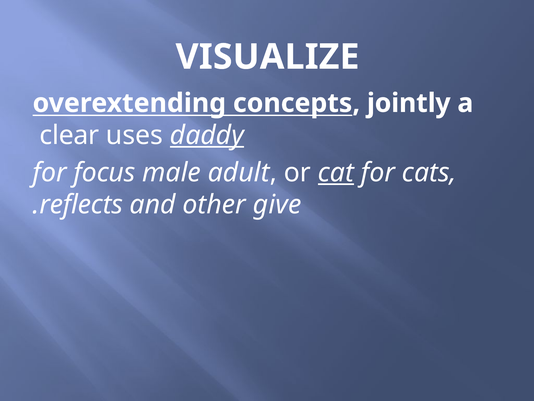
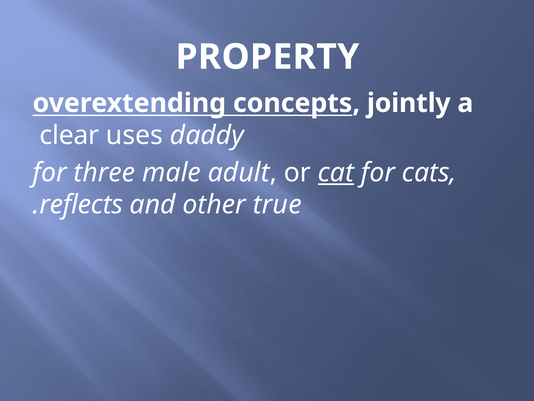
VISUALIZE: VISUALIZE -> PROPERTY
daddy underline: present -> none
focus: focus -> three
give: give -> true
